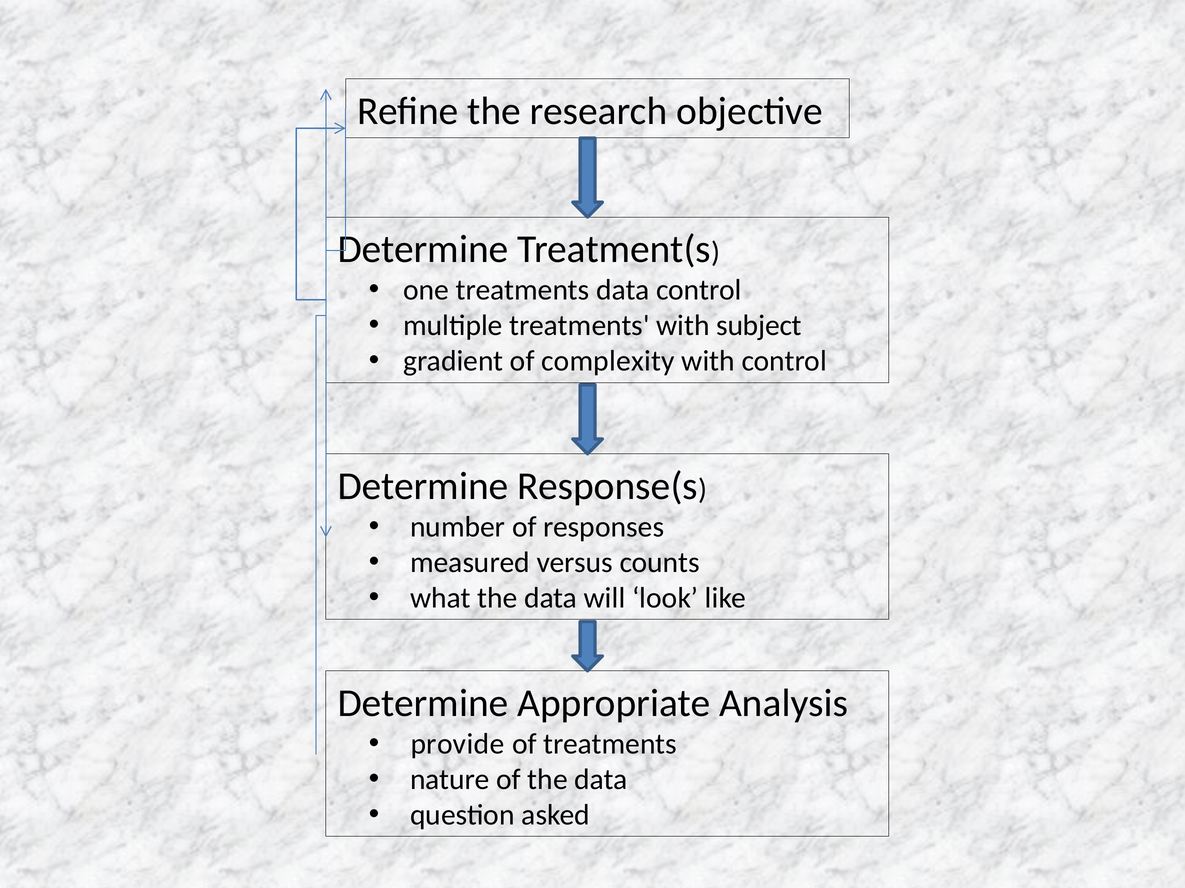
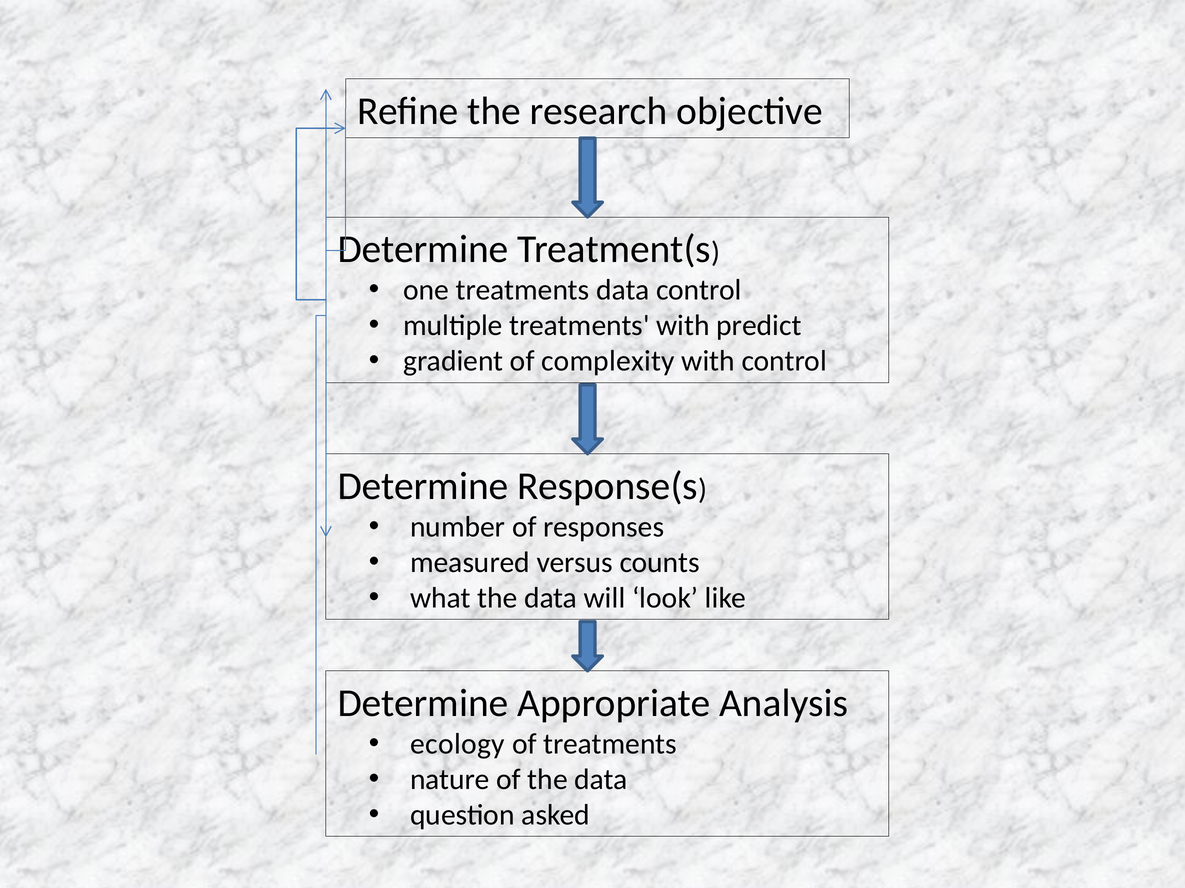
subject: subject -> predict
provide: provide -> ecology
